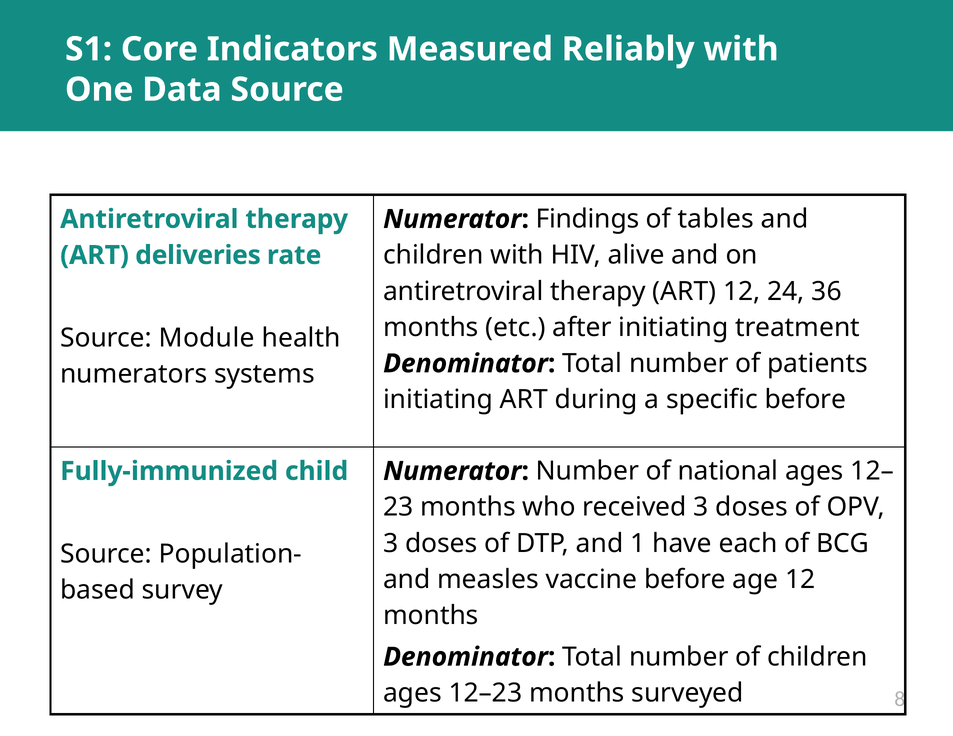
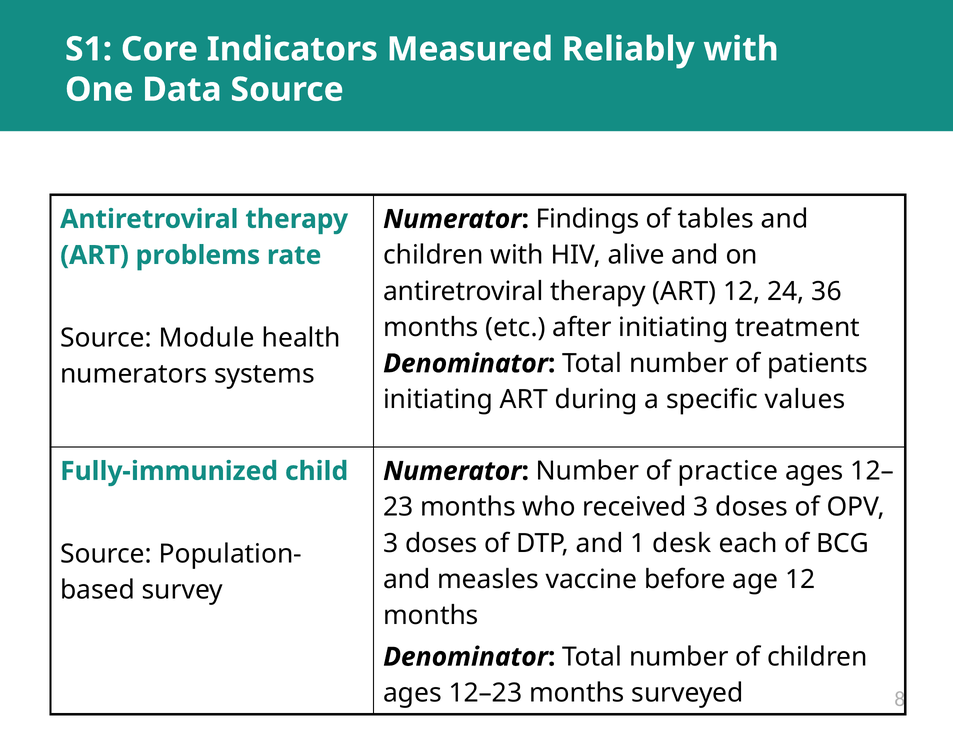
deliveries: deliveries -> problems
specific before: before -> values
national: national -> practice
have: have -> desk
